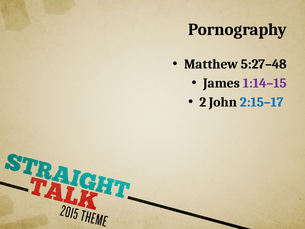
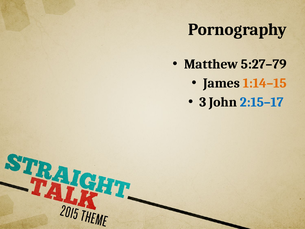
5:27–48: 5:27–48 -> 5:27–79
1:14–15 colour: purple -> orange
2: 2 -> 3
